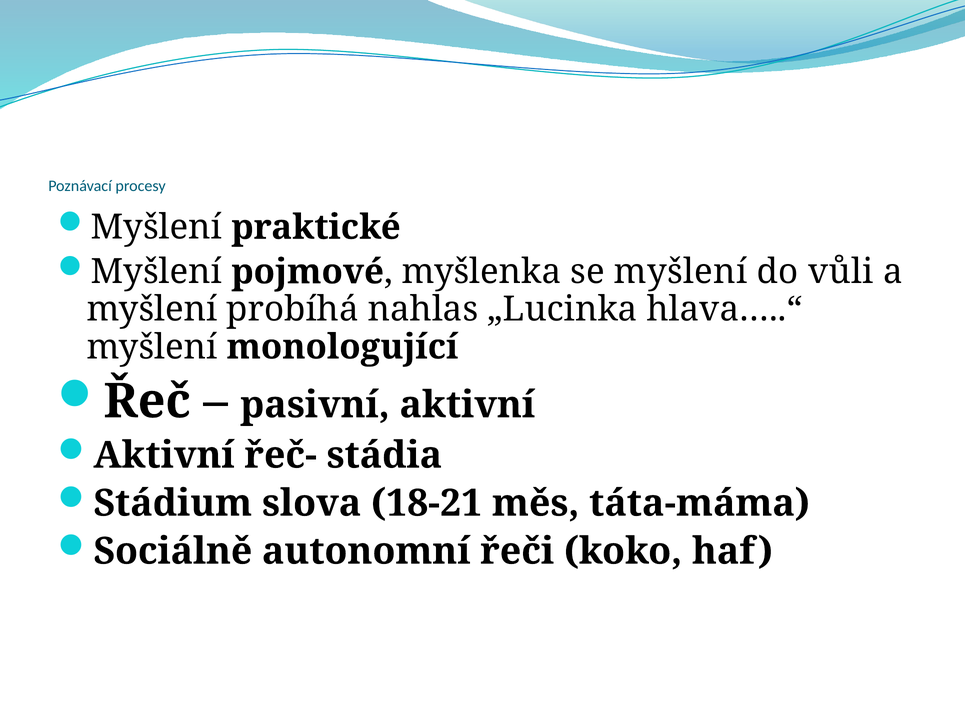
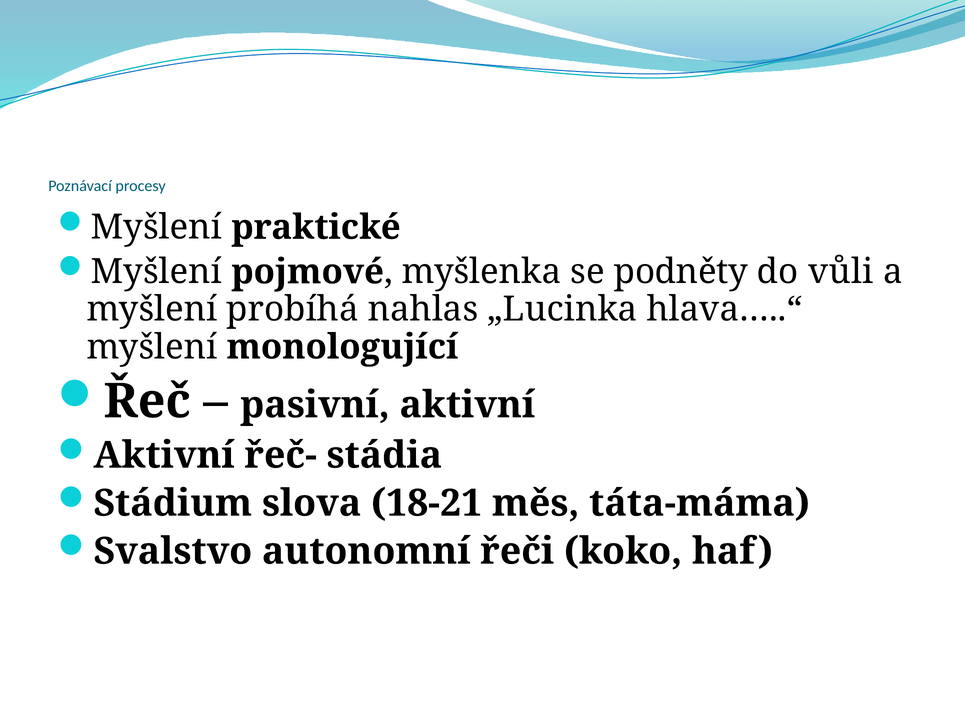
se myšlení: myšlení -> podněty
Sociálně: Sociálně -> Svalstvo
